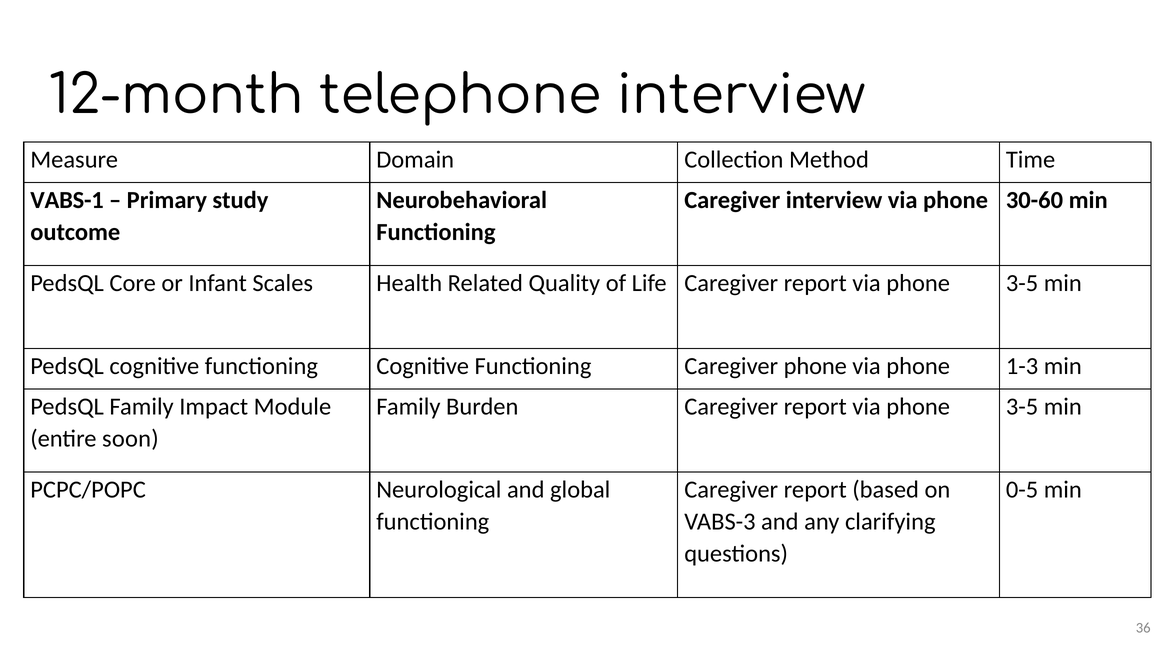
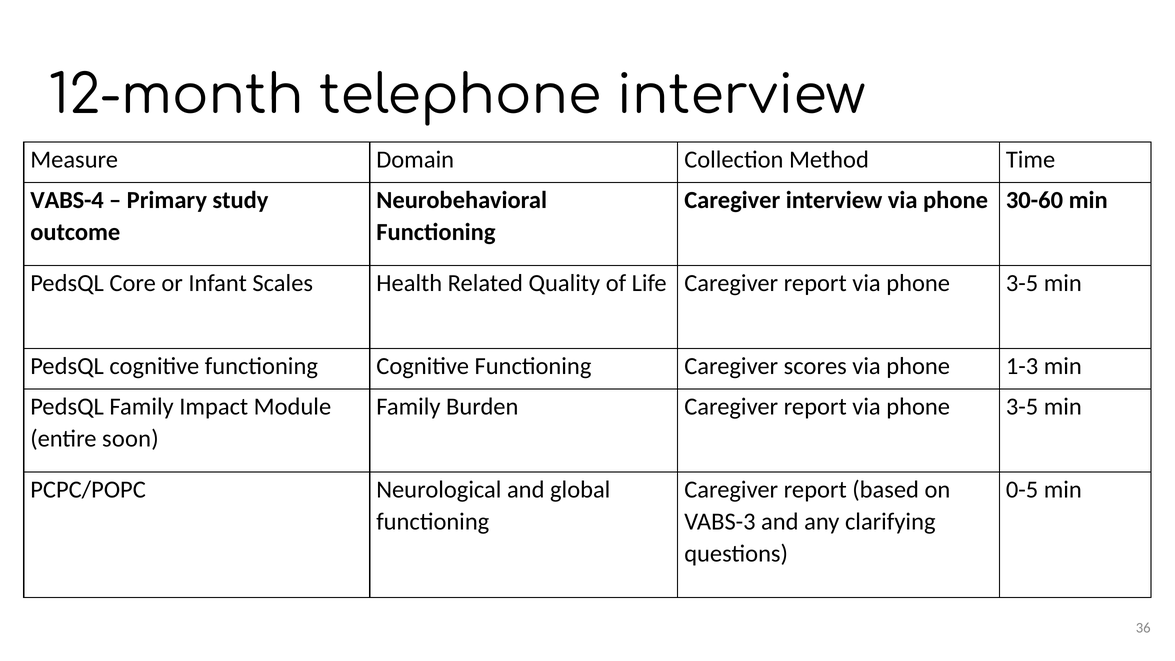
VABS-1: VABS-1 -> VABS-4
Caregiver phone: phone -> scores
